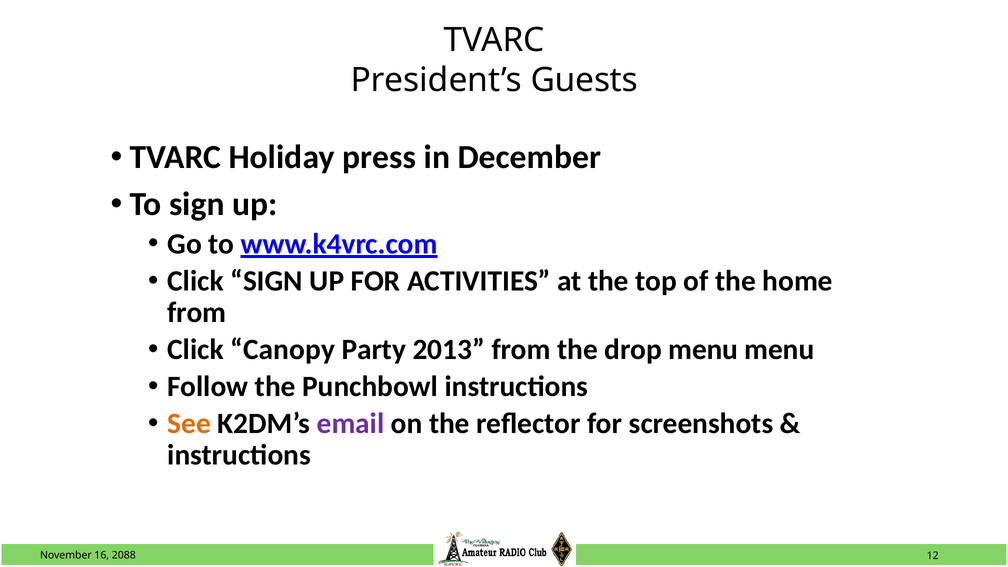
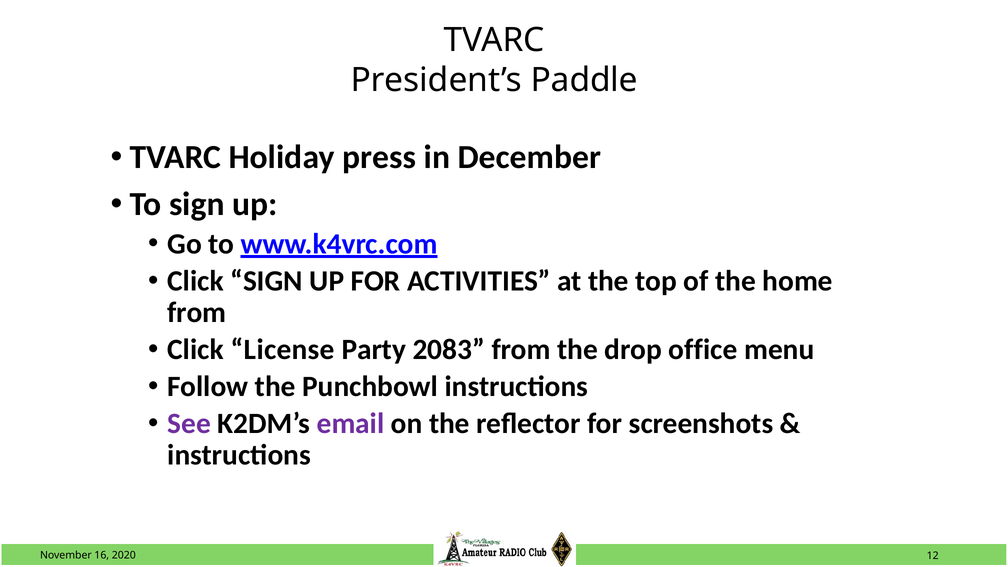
Guests: Guests -> Paddle
Canopy: Canopy -> License
2013: 2013 -> 2083
drop menu: menu -> office
See colour: orange -> purple
2088: 2088 -> 2020
